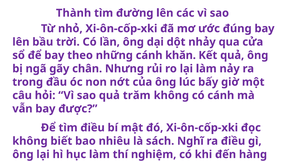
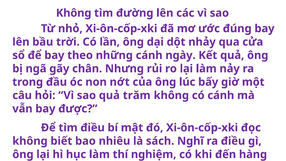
Thành at (74, 13): Thành -> Không
khăn: khăn -> ngày
